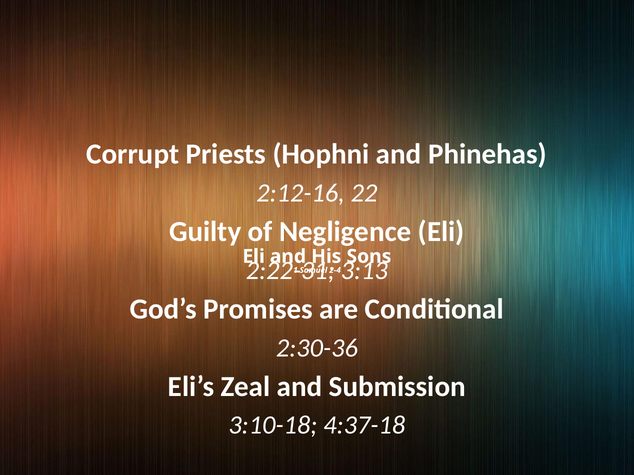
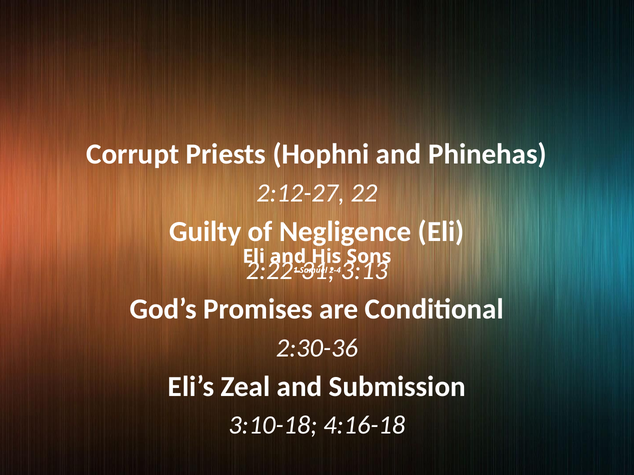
2:12-16: 2:12-16 -> 2:12-27
4:37-18: 4:37-18 -> 4:16-18
